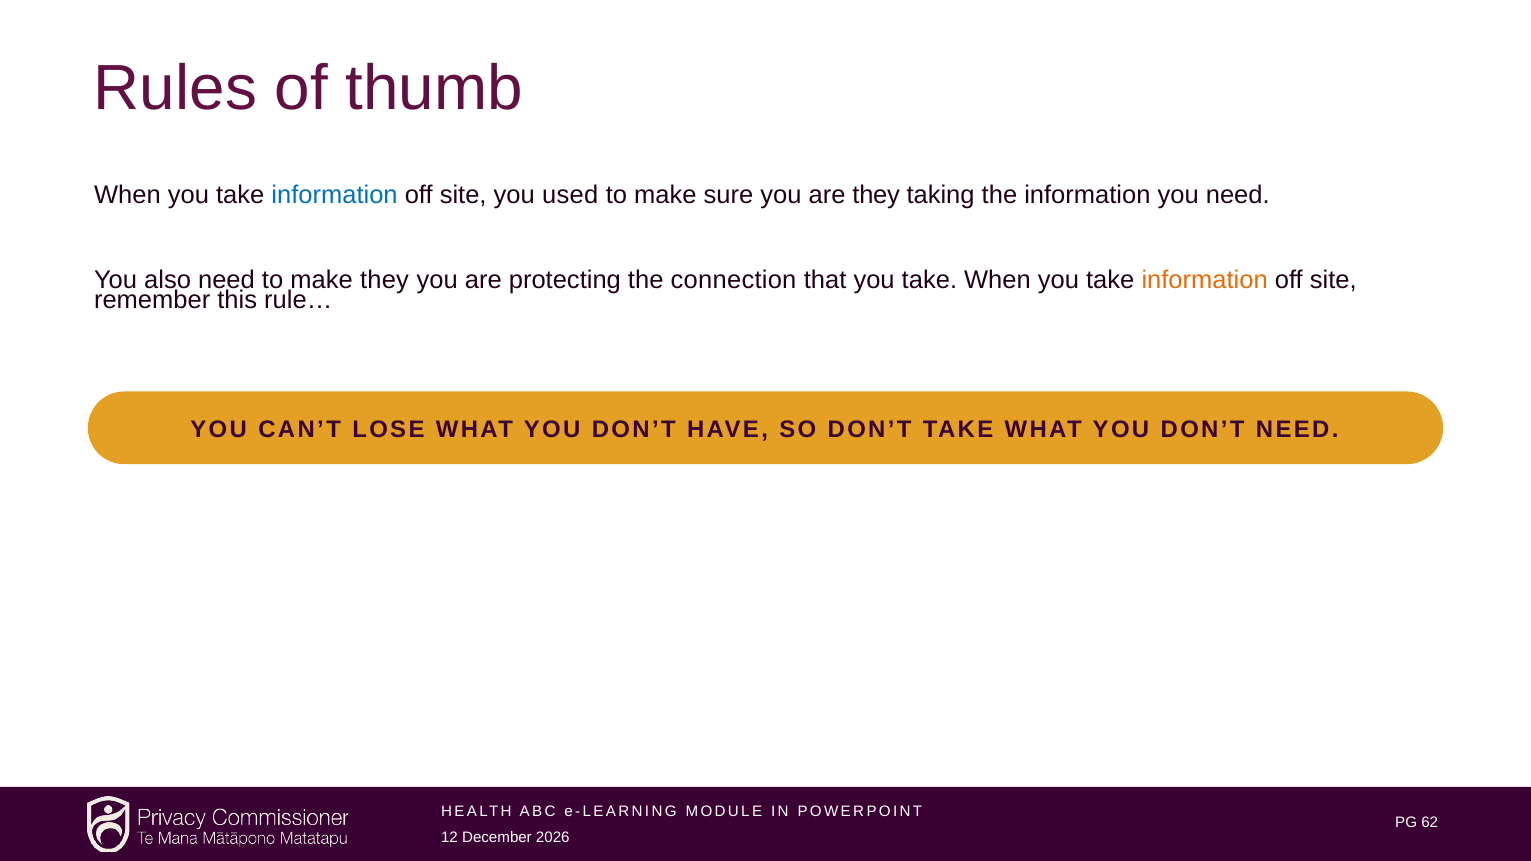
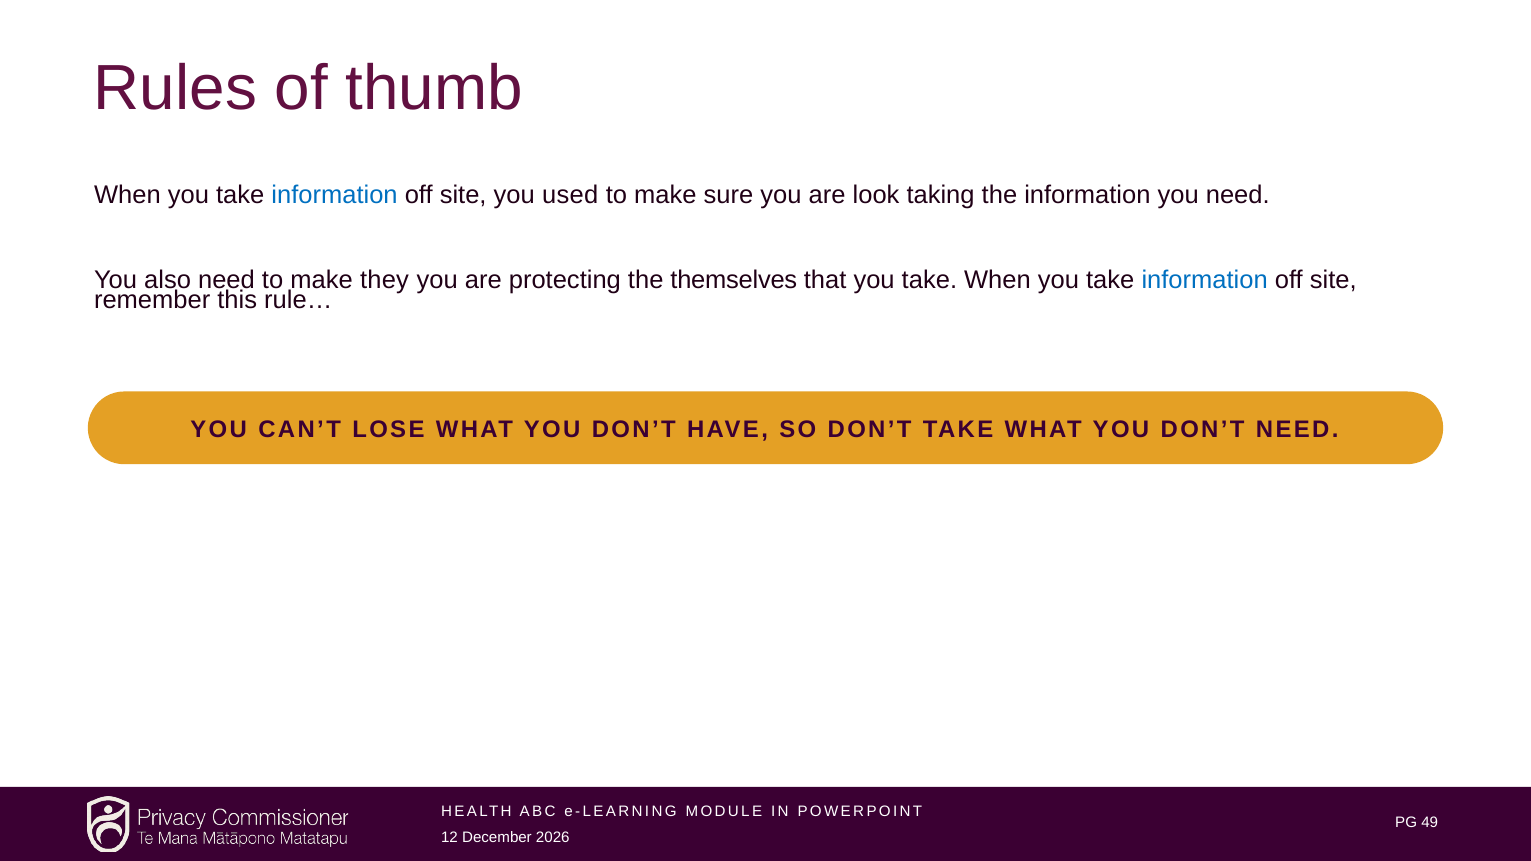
are they: they -> look
connection: connection -> themselves
information at (1205, 280) colour: orange -> blue
62: 62 -> 49
